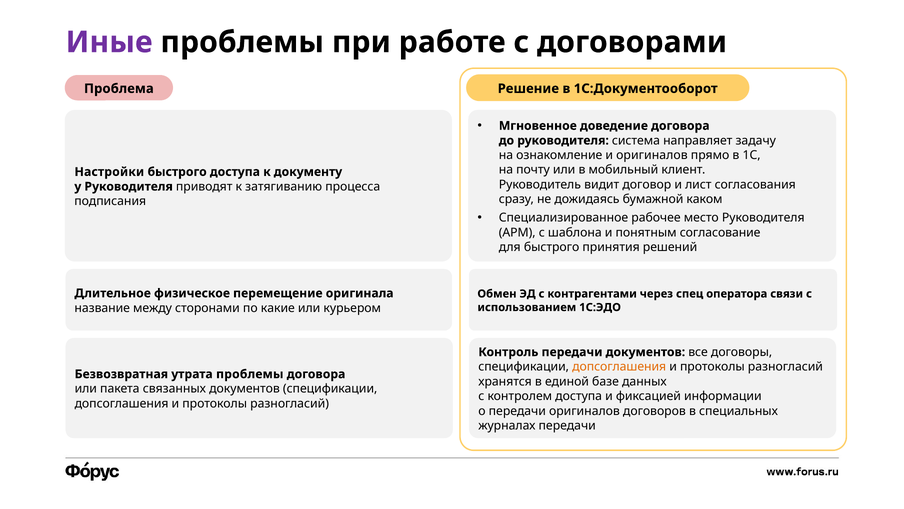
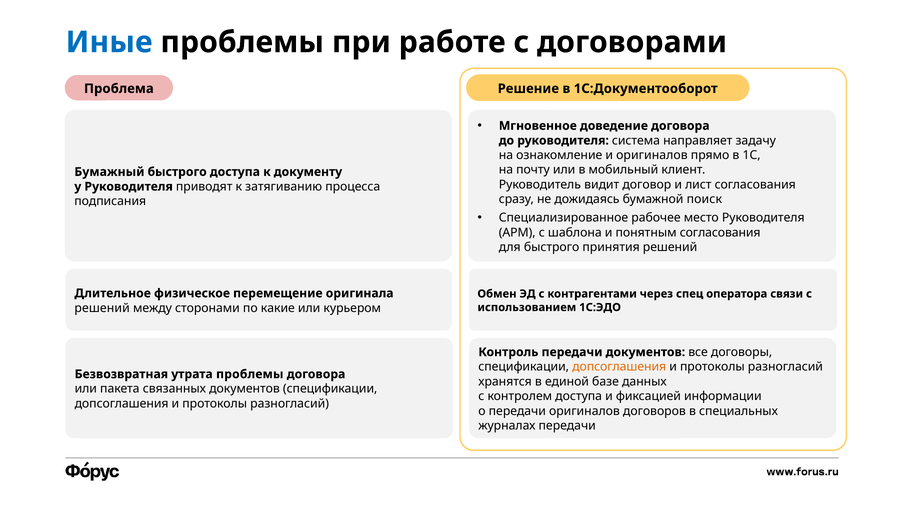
Иные colour: purple -> blue
Настройки: Настройки -> Бумажный
каком: каком -> поиск
понятным согласование: согласование -> согласования
название at (102, 308): название -> решений
